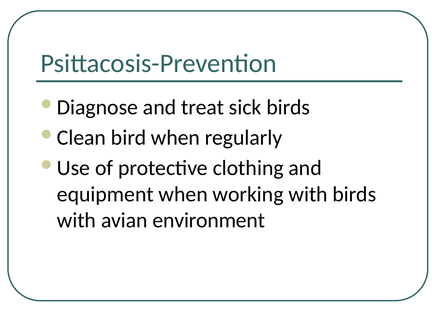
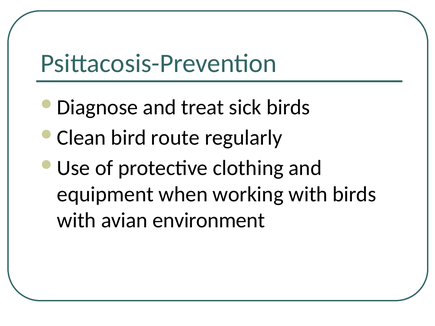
bird when: when -> route
